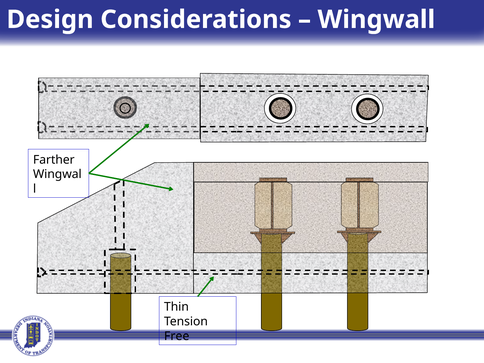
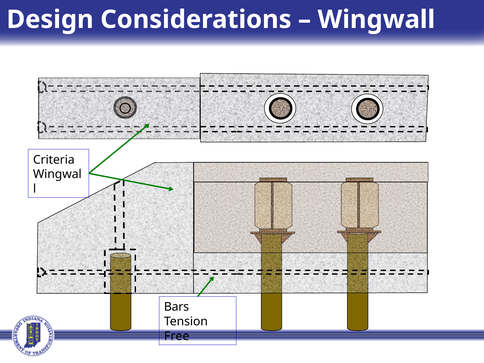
Farther: Farther -> Criteria
Thin: Thin -> Bars
